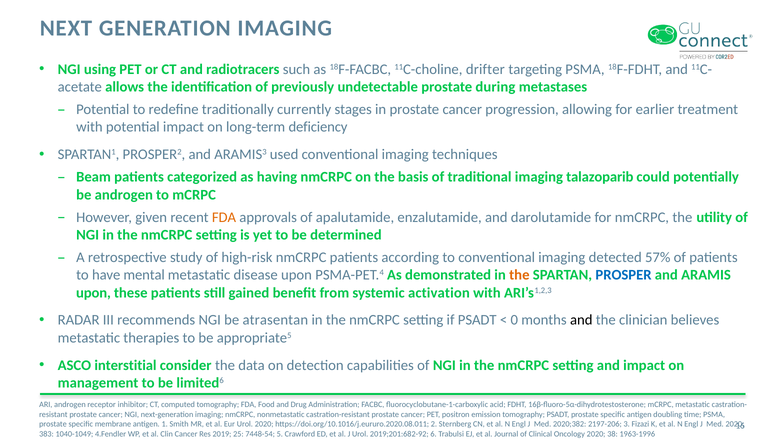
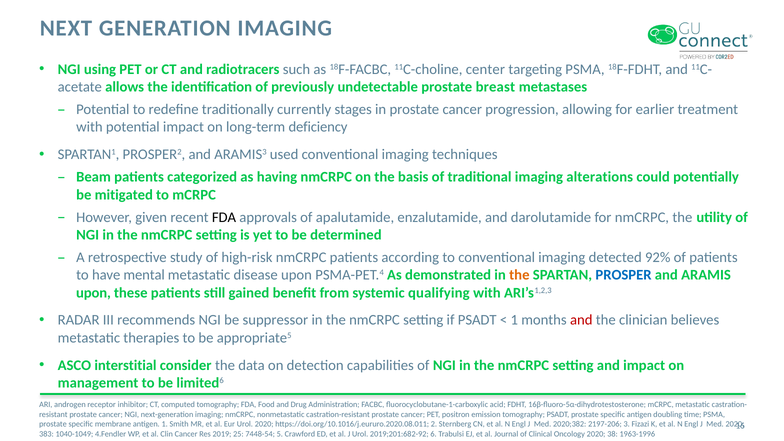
drifter: drifter -> center
during: during -> breast
talazoparib: talazoparib -> alterations
be androgen: androgen -> mitigated
FDA at (224, 217) colour: orange -> black
57%: 57% -> 92%
activation: activation -> qualifying
atrasentan: atrasentan -> suppressor
0 at (514, 320): 0 -> 1
and at (581, 320) colour: black -> red
